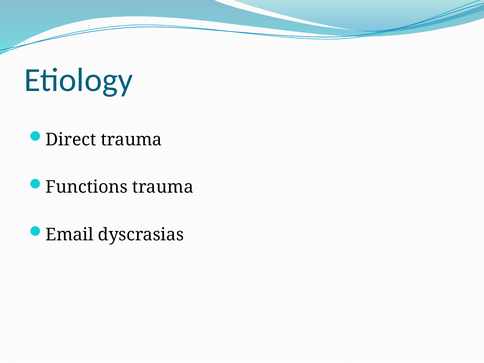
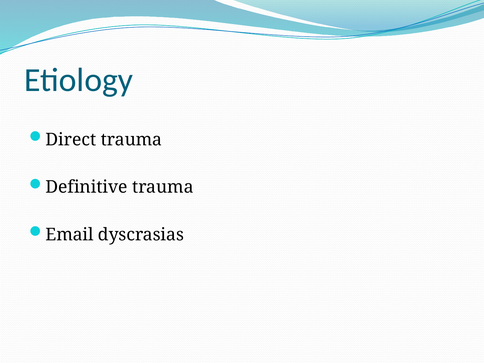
Functions: Functions -> Definitive
